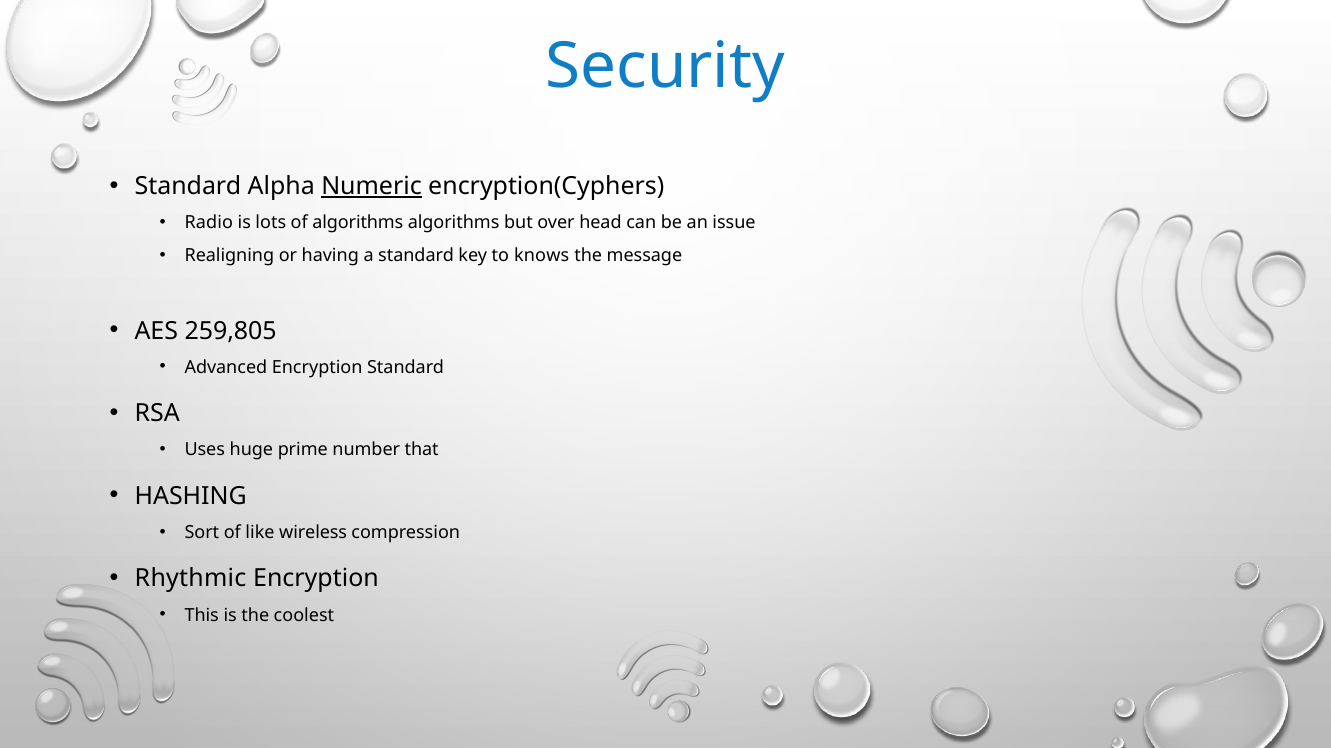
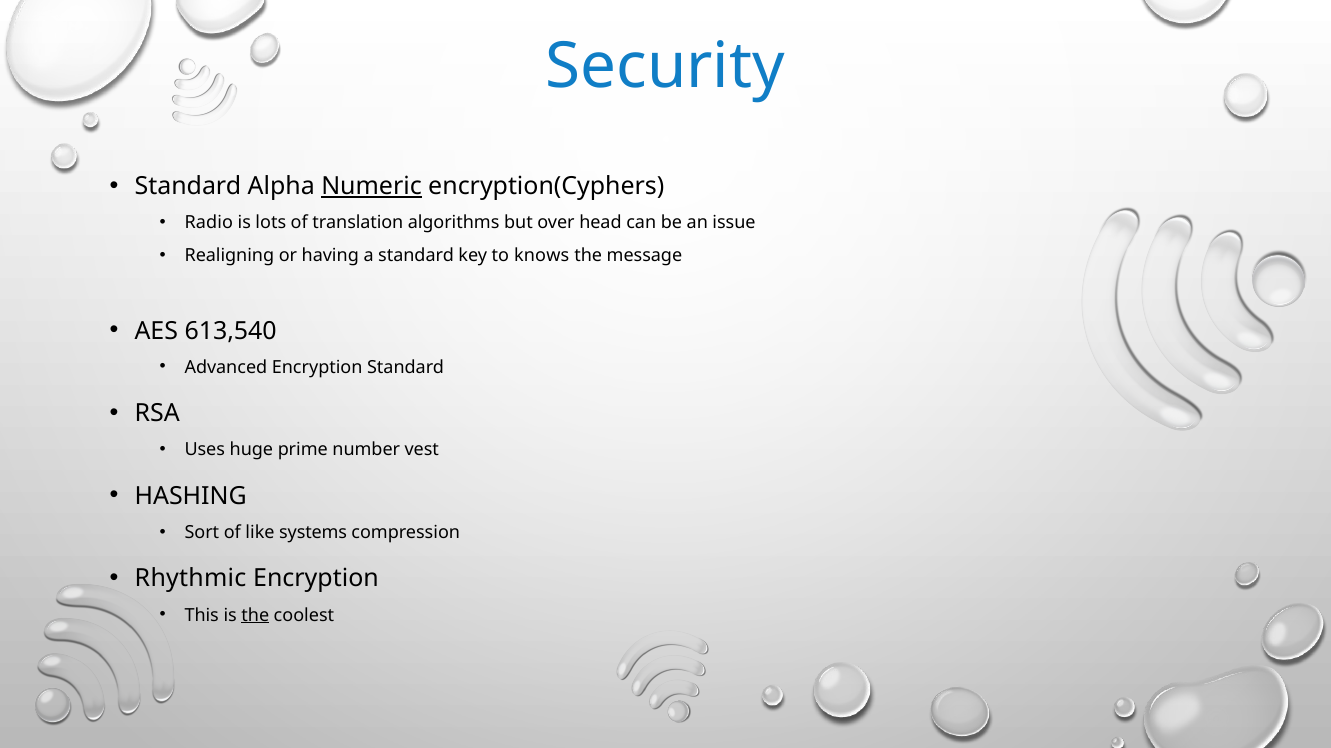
of algorithms: algorithms -> translation
259,805: 259,805 -> 613,540
that: that -> vest
wireless: wireless -> systems
the at (255, 616) underline: none -> present
